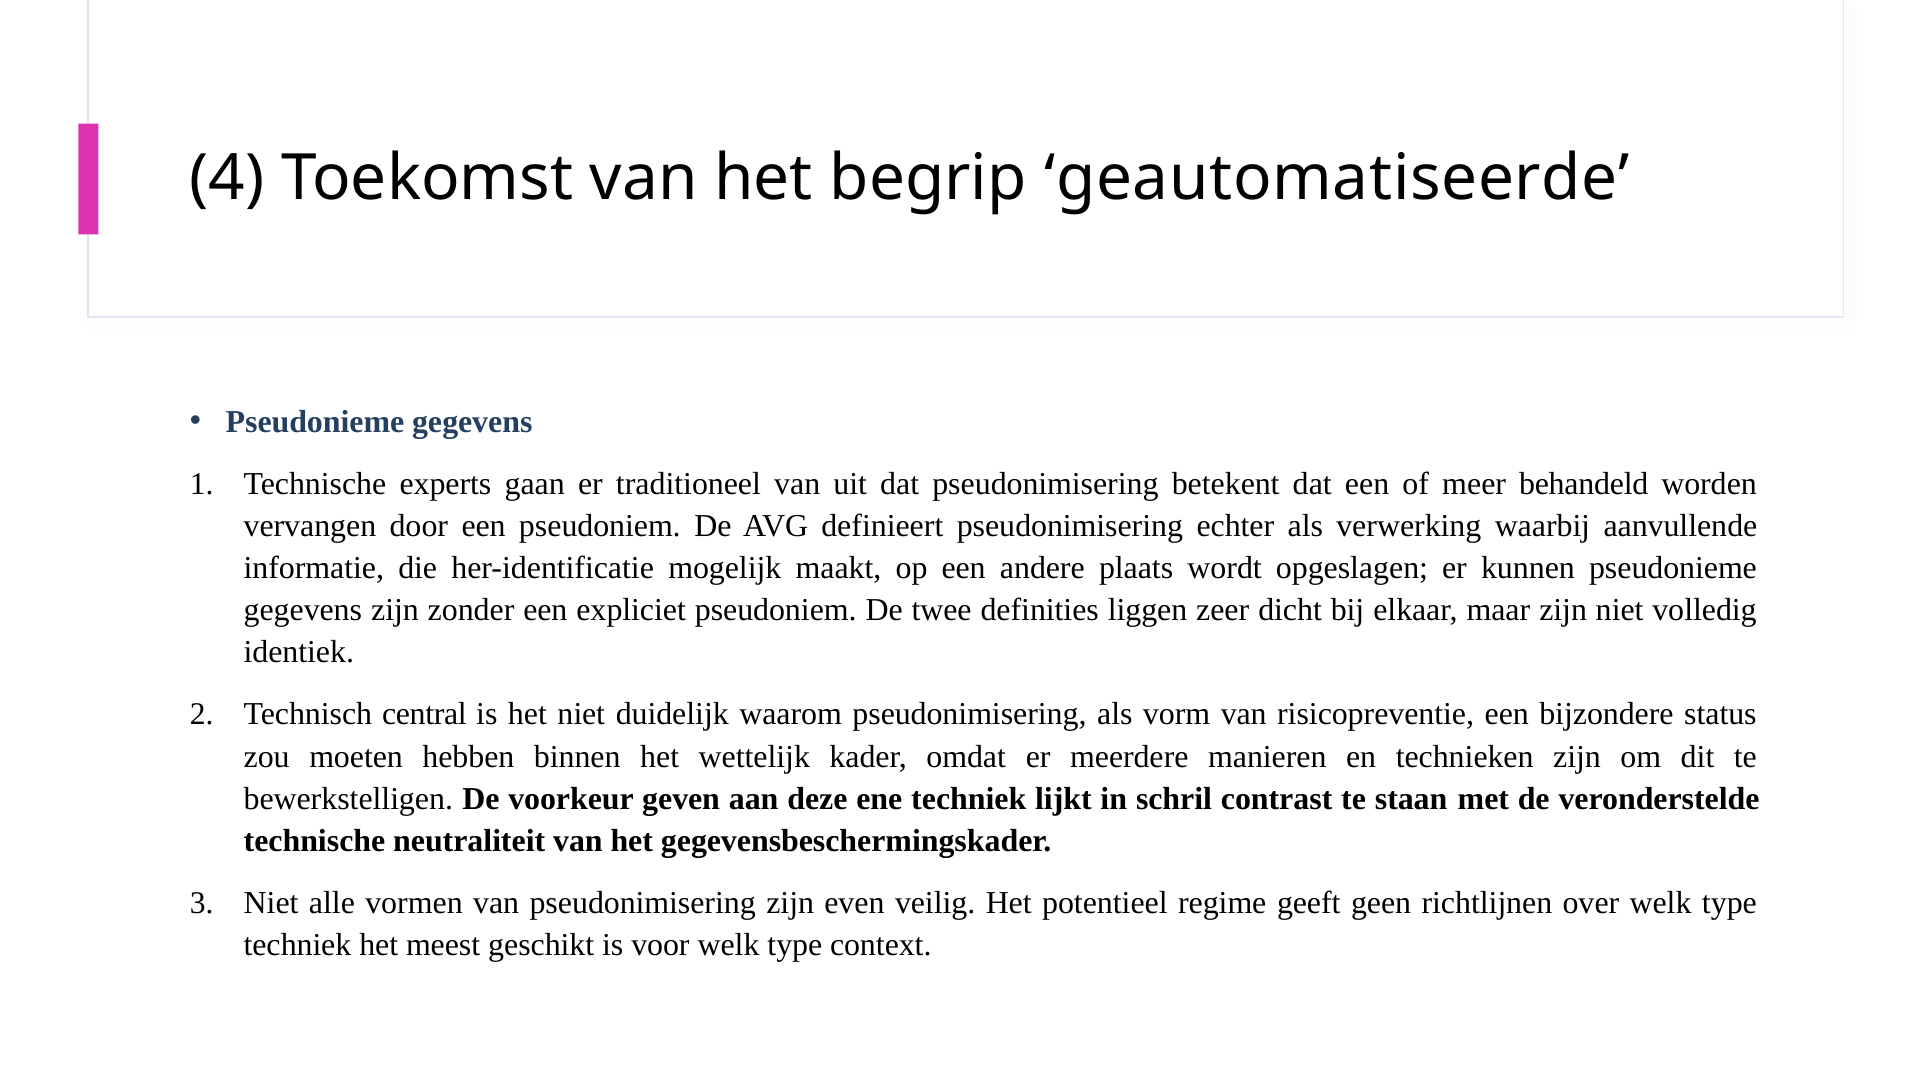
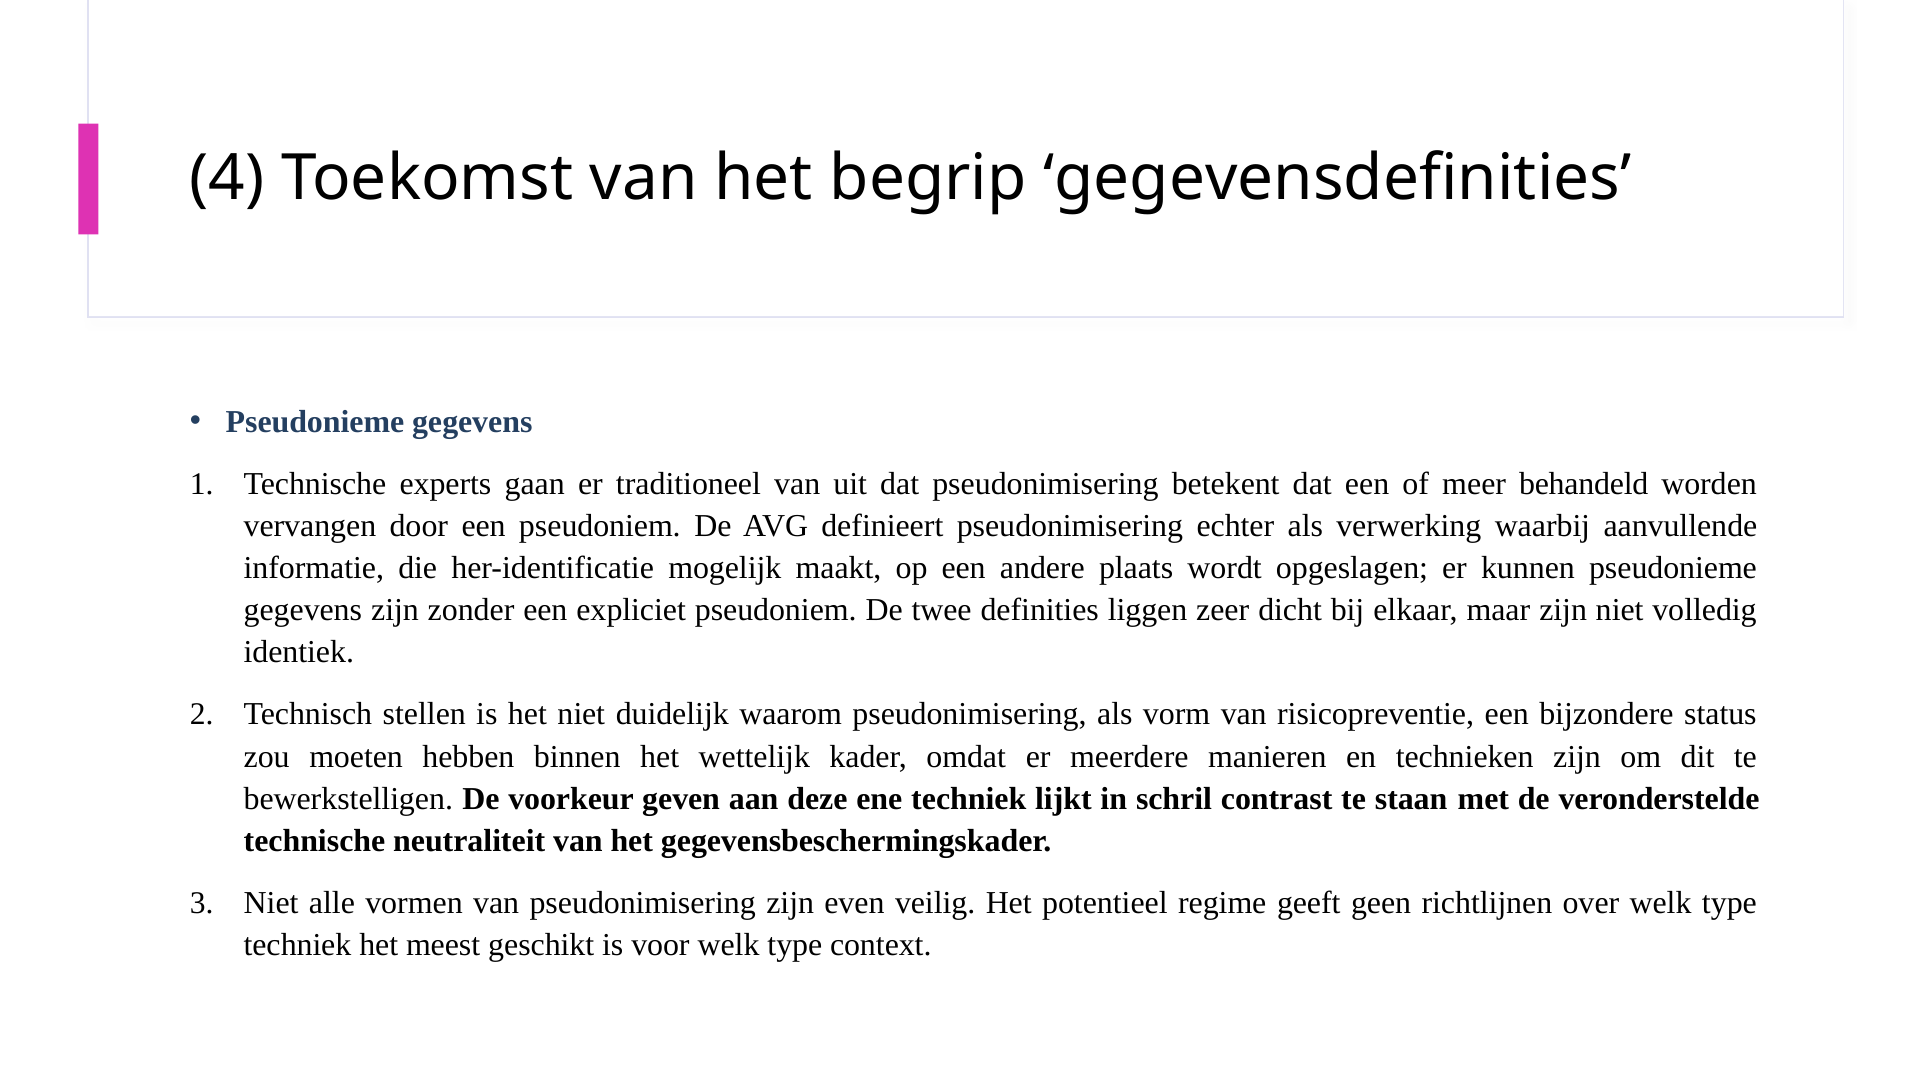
geautomatiseerde: geautomatiseerde -> gegevensdefinities
central: central -> stellen
